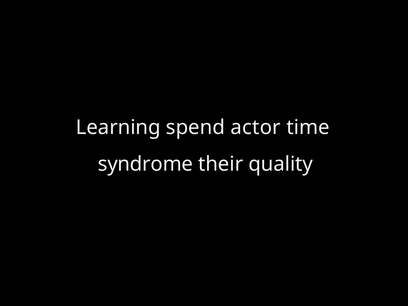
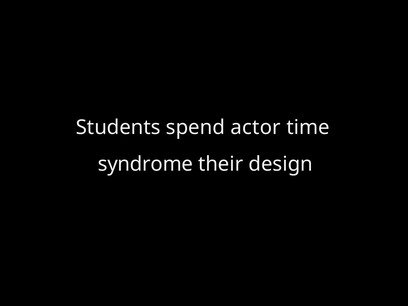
Learning: Learning -> Students
quality: quality -> design
